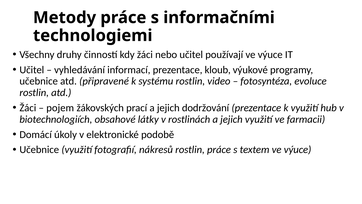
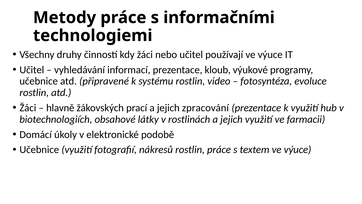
pojem: pojem -> hlavně
dodržování: dodržování -> zpracování
